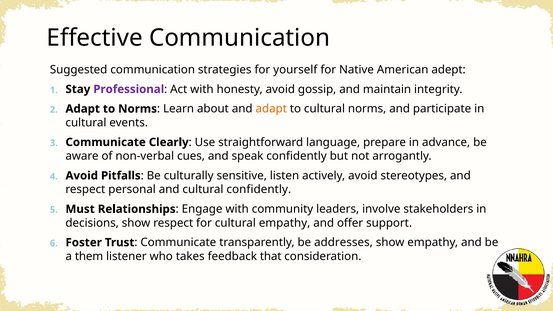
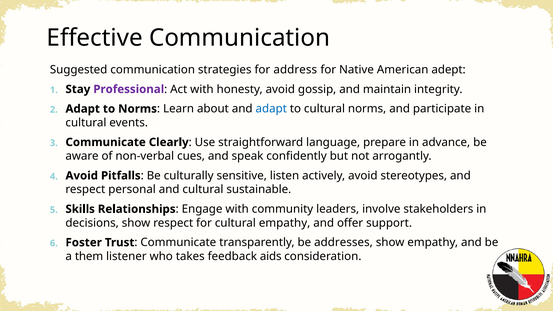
yourself: yourself -> address
adapt at (271, 109) colour: orange -> blue
cultural confidently: confidently -> sustainable
Must: Must -> Skills
that: that -> aids
